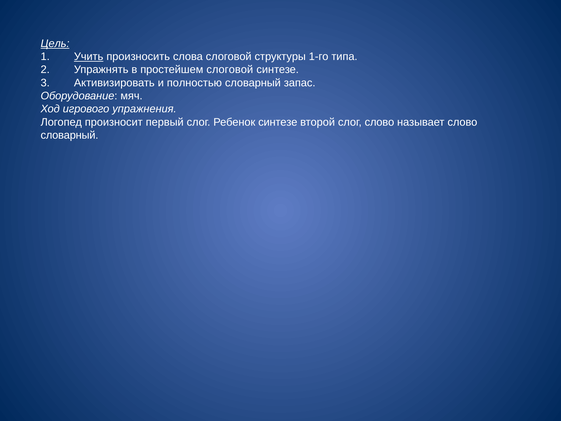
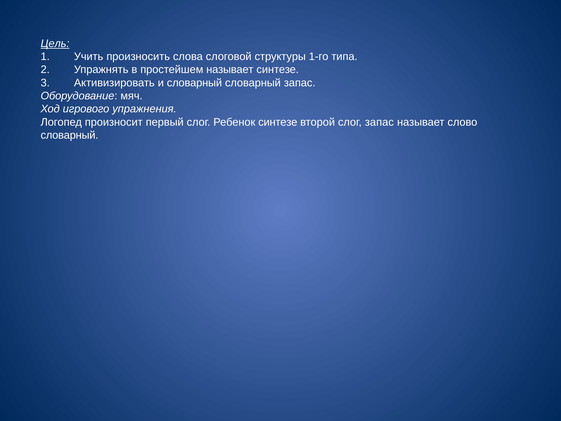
Учить underline: present -> none
простейшем слоговой: слоговой -> называет
и полностью: полностью -> словарный
слог слово: слово -> запас
